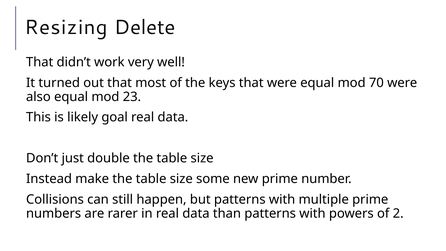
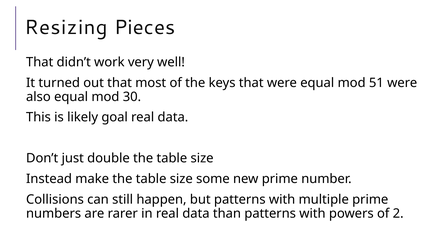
Delete: Delete -> Pieces
70: 70 -> 51
23: 23 -> 30
